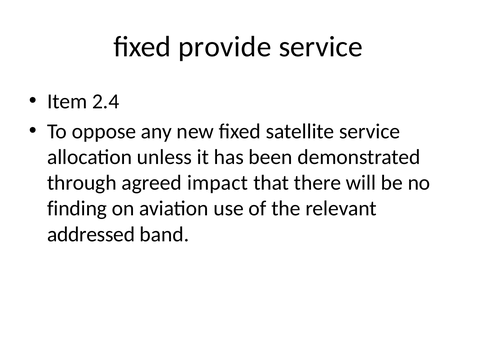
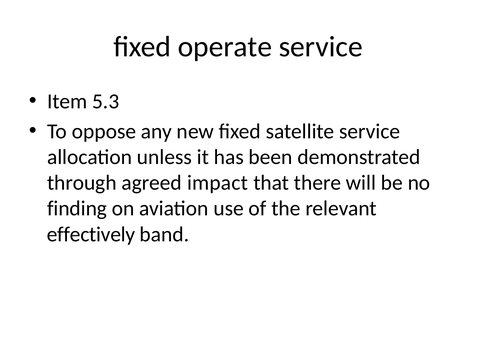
provide: provide -> operate
2.4: 2.4 -> 5.3
addressed: addressed -> effectively
